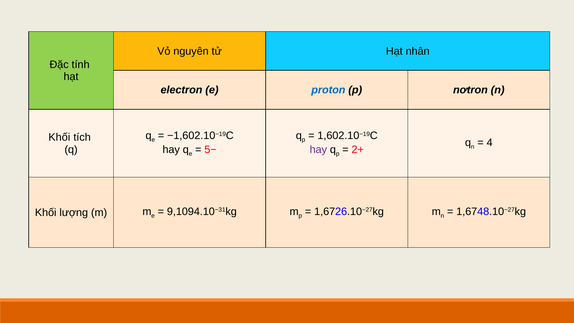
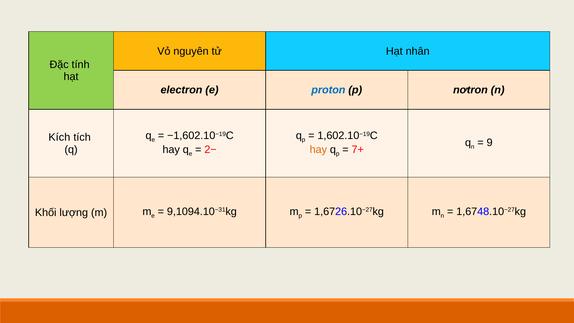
Khối at (59, 137): Khối -> Kích
4: 4 -> 9
5−: 5− -> 2−
hay at (318, 149) colour: purple -> orange
2+: 2+ -> 7+
